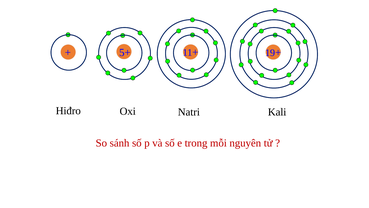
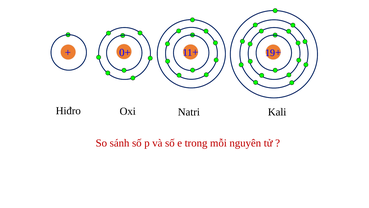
5+: 5+ -> 0+
